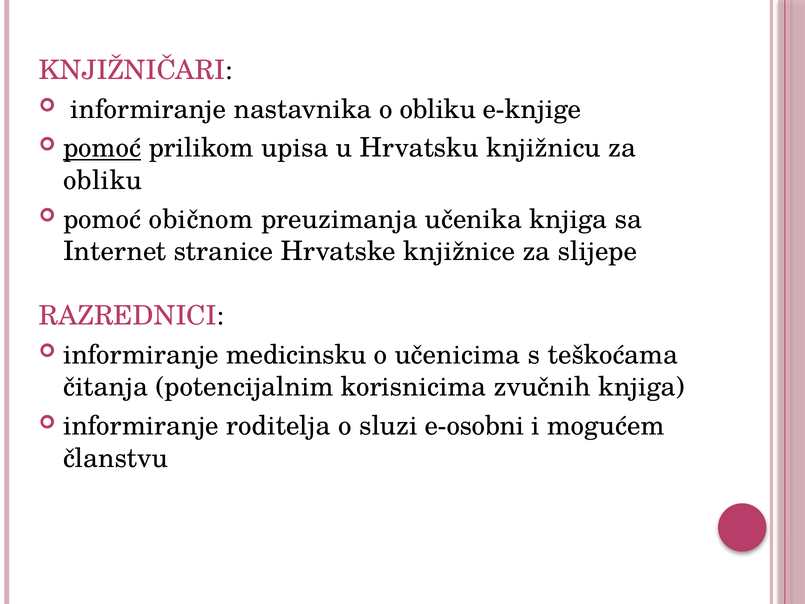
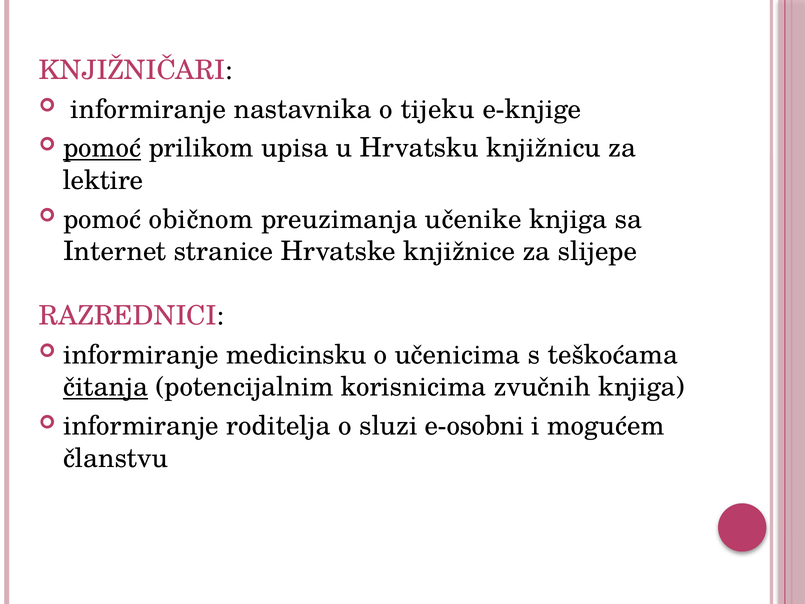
o obliku: obliku -> tijeku
obliku at (103, 180): obliku -> lektire
učenika: učenika -> učenike
čitanja underline: none -> present
